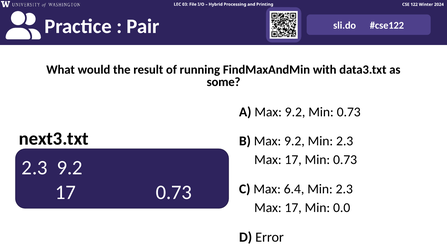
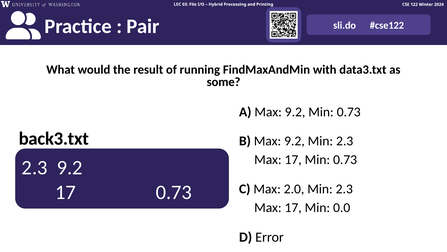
next3.txt: next3.txt -> back3.txt
6.4: 6.4 -> 2.0
